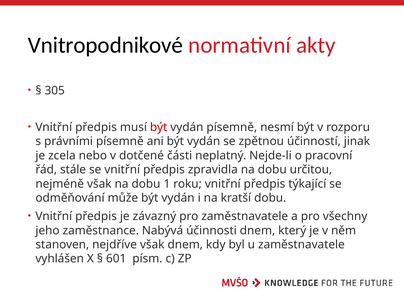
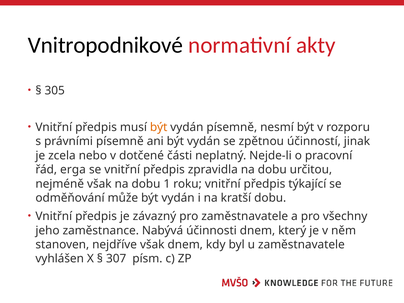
být at (159, 127) colour: red -> orange
stále: stále -> erga
601: 601 -> 307
